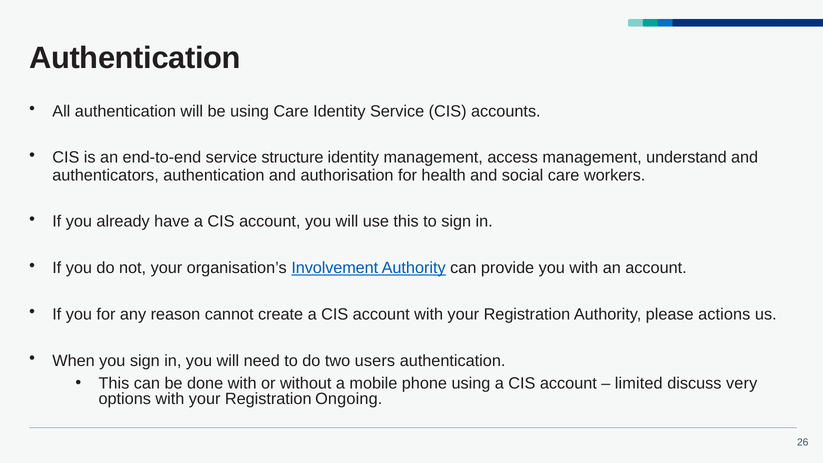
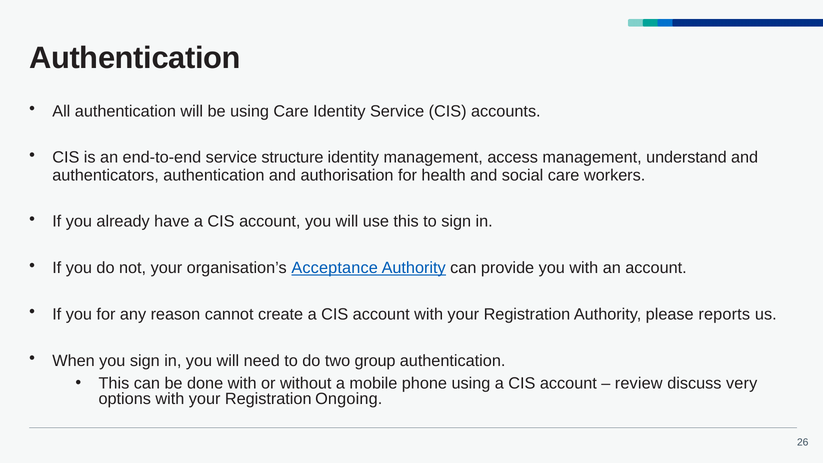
Involvement: Involvement -> Acceptance
actions: actions -> reports
users: users -> group
limited: limited -> review
